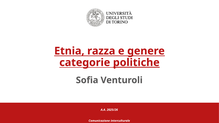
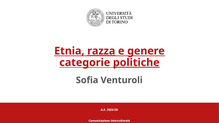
razza underline: none -> present
